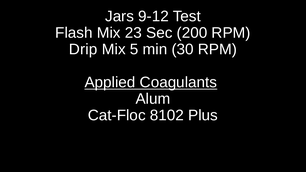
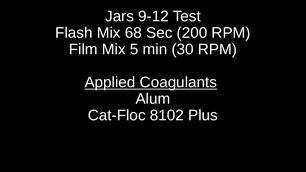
23: 23 -> 68
Drip: Drip -> Film
